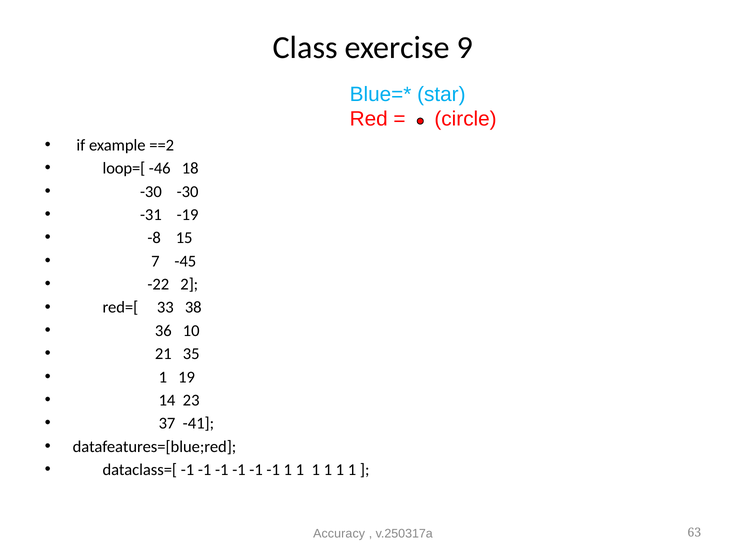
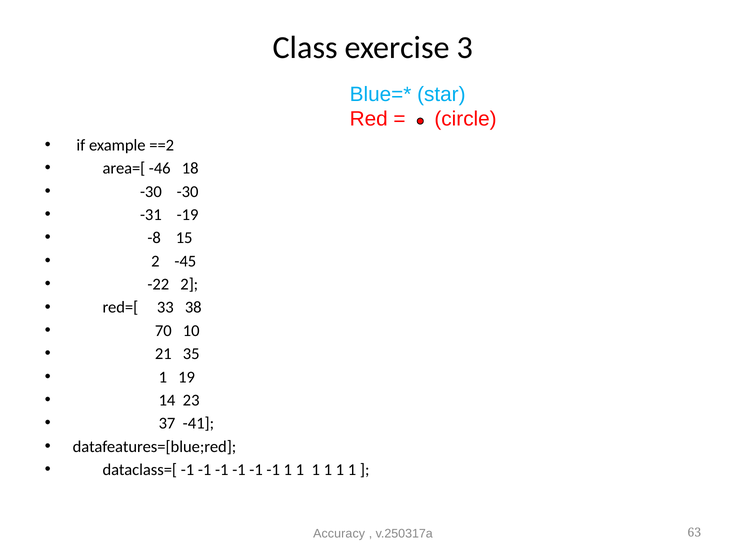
9: 9 -> 3
loop=[: loop=[ -> area=[
7 at (155, 261): 7 -> 2
36: 36 -> 70
